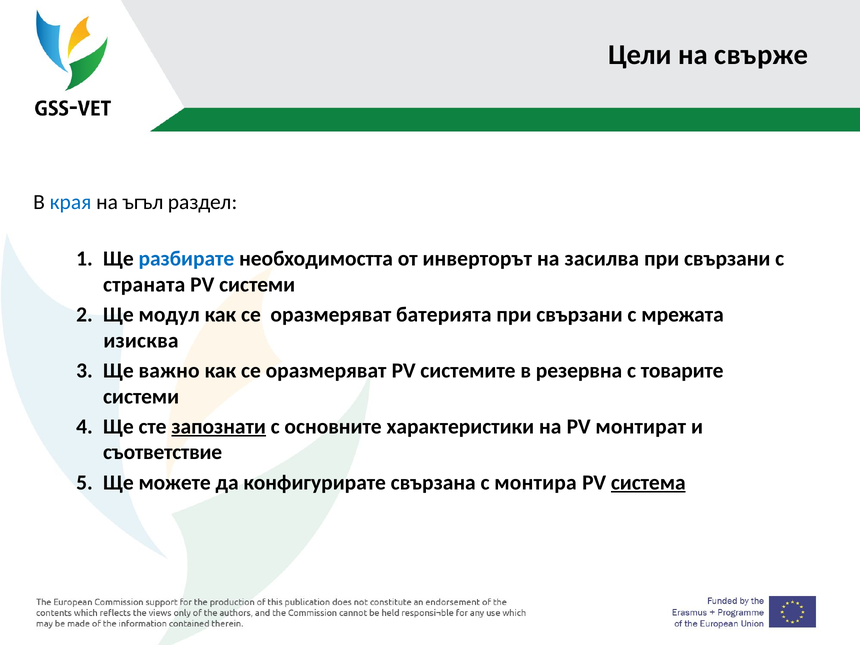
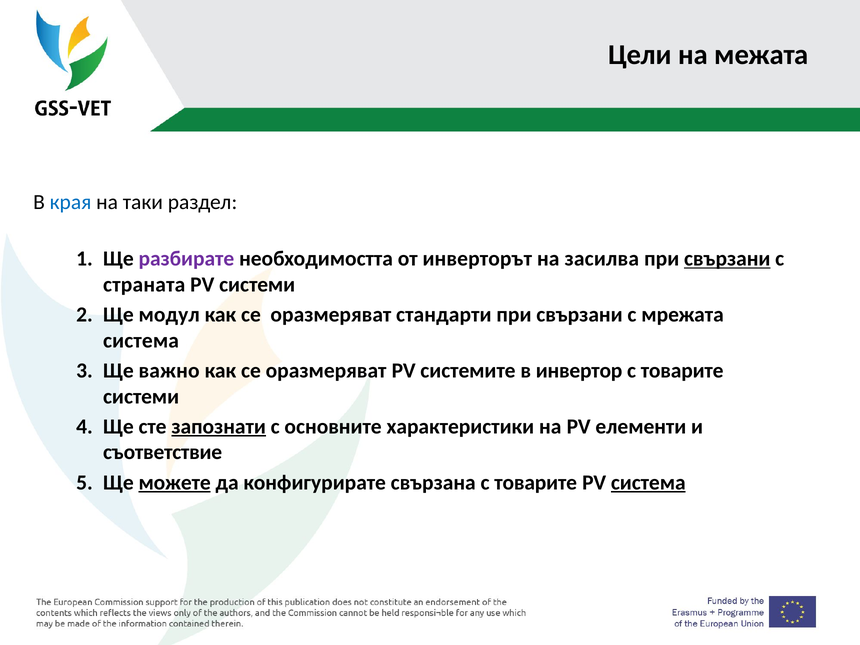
свърже: свърже -> межата
ъгъл: ъгъл -> таки
разбирате colour: blue -> purple
свързани at (727, 259) underline: none -> present
батерията: батерията -> стандарти
изисква at (141, 341): изисква -> система
резервна: резервна -> инвертор
монтират: монтират -> елементи
можете underline: none -> present
свързана с монтира: монтира -> товарите
